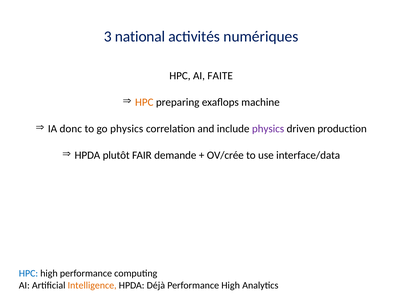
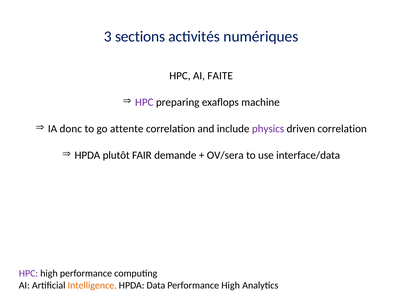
national: national -> sections
HPC at (144, 102) colour: orange -> purple
go physics: physics -> attente
driven production: production -> correlation
OV/crée: OV/crée -> OV/sera
HPC at (28, 273) colour: blue -> purple
Déjà: Déjà -> Data
